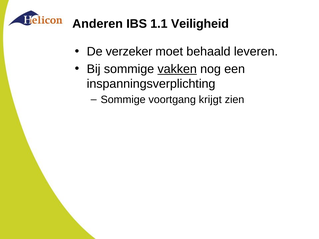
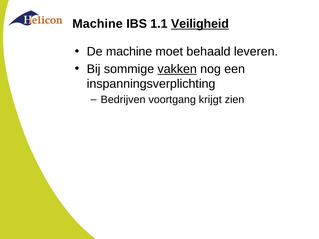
Anderen at (98, 24): Anderen -> Machine
Veiligheid underline: none -> present
De verzeker: verzeker -> machine
Sommige at (123, 100): Sommige -> Bedrijven
